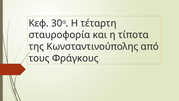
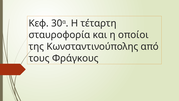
τίποτα: τίποτα -> οποίοι
